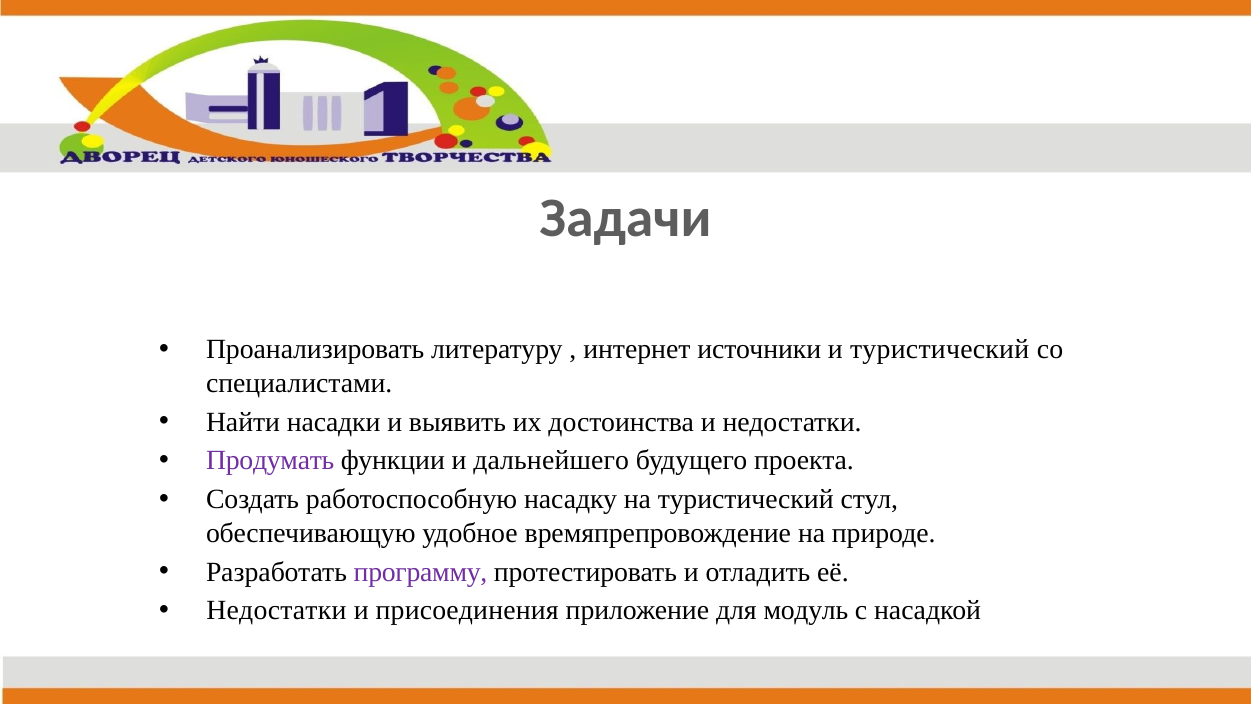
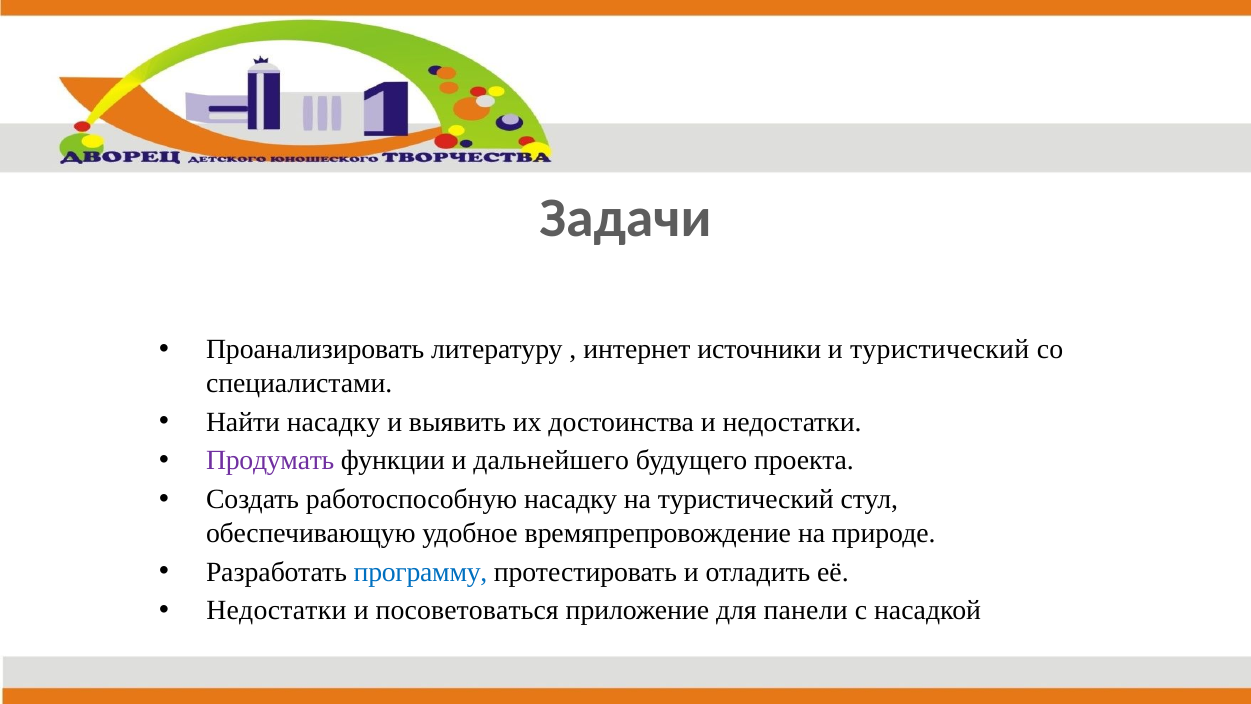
Найти насадки: насадки -> насадку
программу colour: purple -> blue
присоединения: присоединения -> посоветоваться
модуль: модуль -> панели
